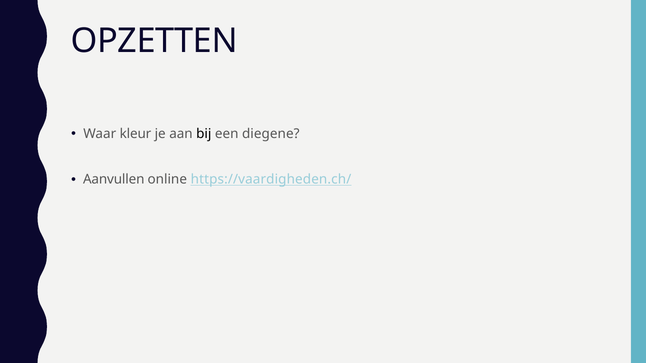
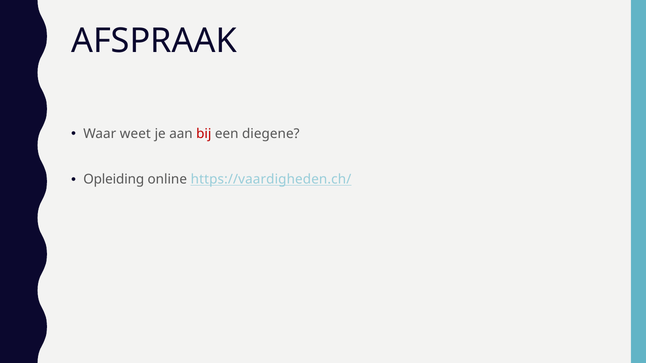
OPZETTEN: OPZETTEN -> AFSPRAAK
kleur: kleur -> weet
bij colour: black -> red
Aanvullen: Aanvullen -> Opleiding
